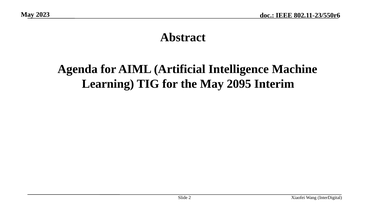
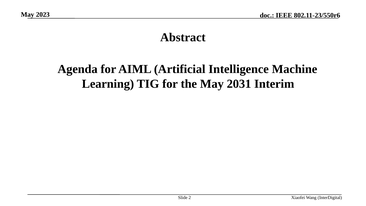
2095: 2095 -> 2031
